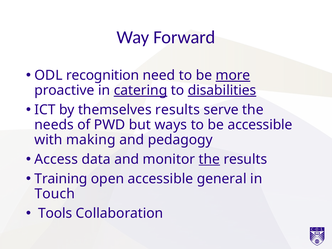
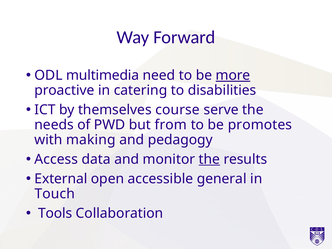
recognition: recognition -> multimedia
catering underline: present -> none
disabilities underline: present -> none
themselves results: results -> course
ways: ways -> from
be accessible: accessible -> promotes
Training: Training -> External
